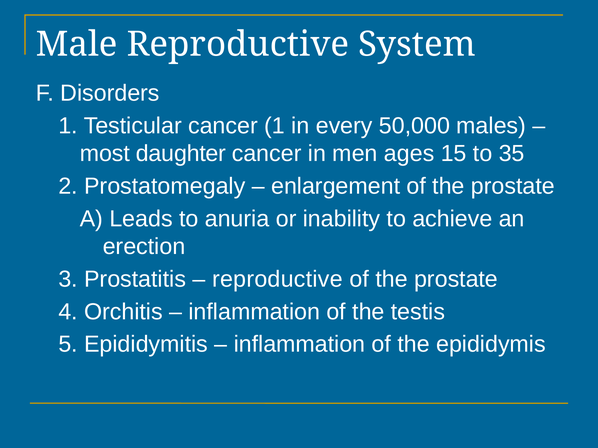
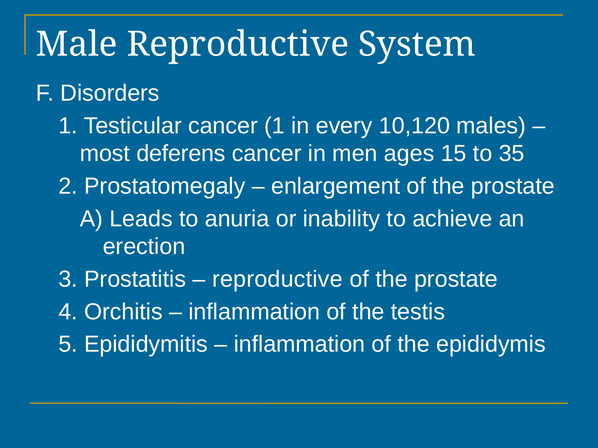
50,000: 50,000 -> 10,120
daughter: daughter -> deferens
